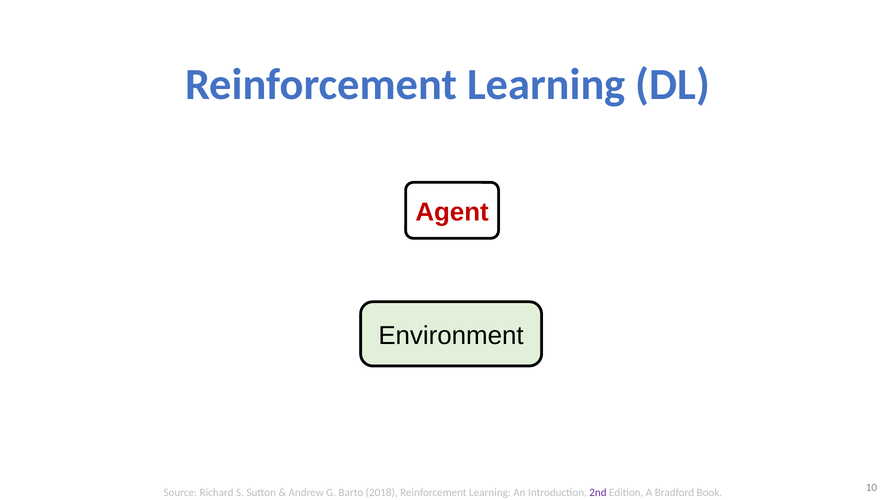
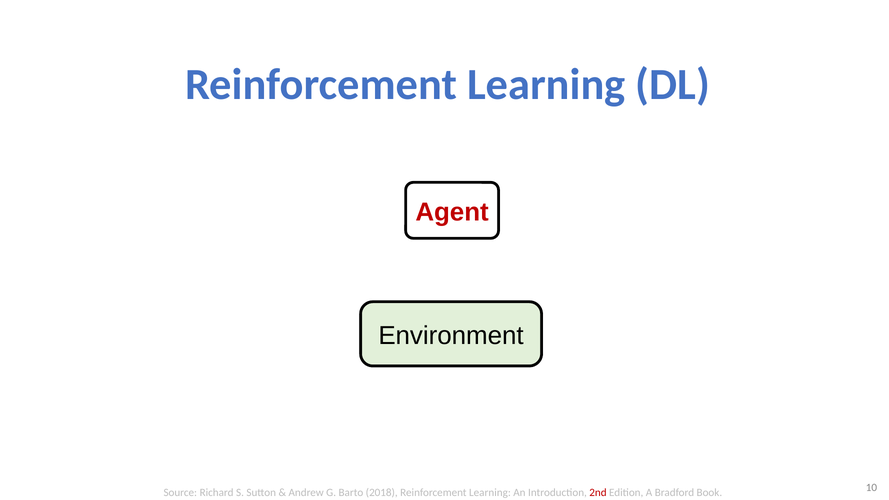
2nd colour: purple -> red
